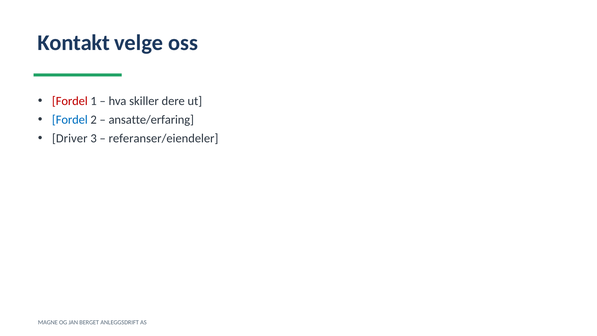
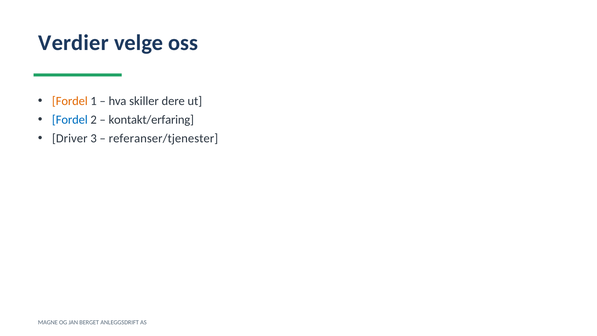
Kontakt: Kontakt -> Verdier
Fordel at (70, 101) colour: red -> orange
ansatte/erfaring: ansatte/erfaring -> kontakt/erfaring
referanser/eiendeler: referanser/eiendeler -> referanser/tjenester
